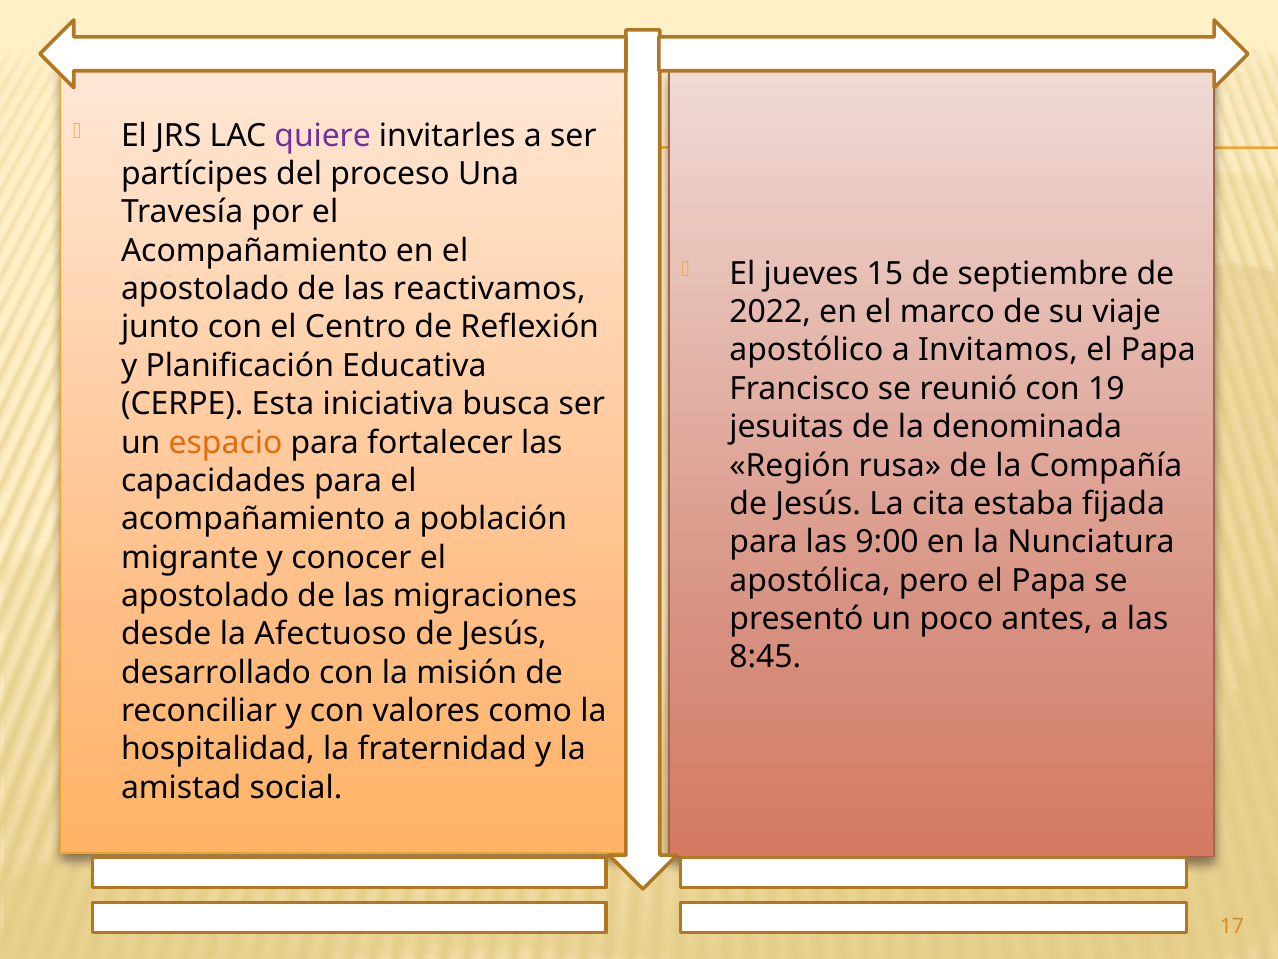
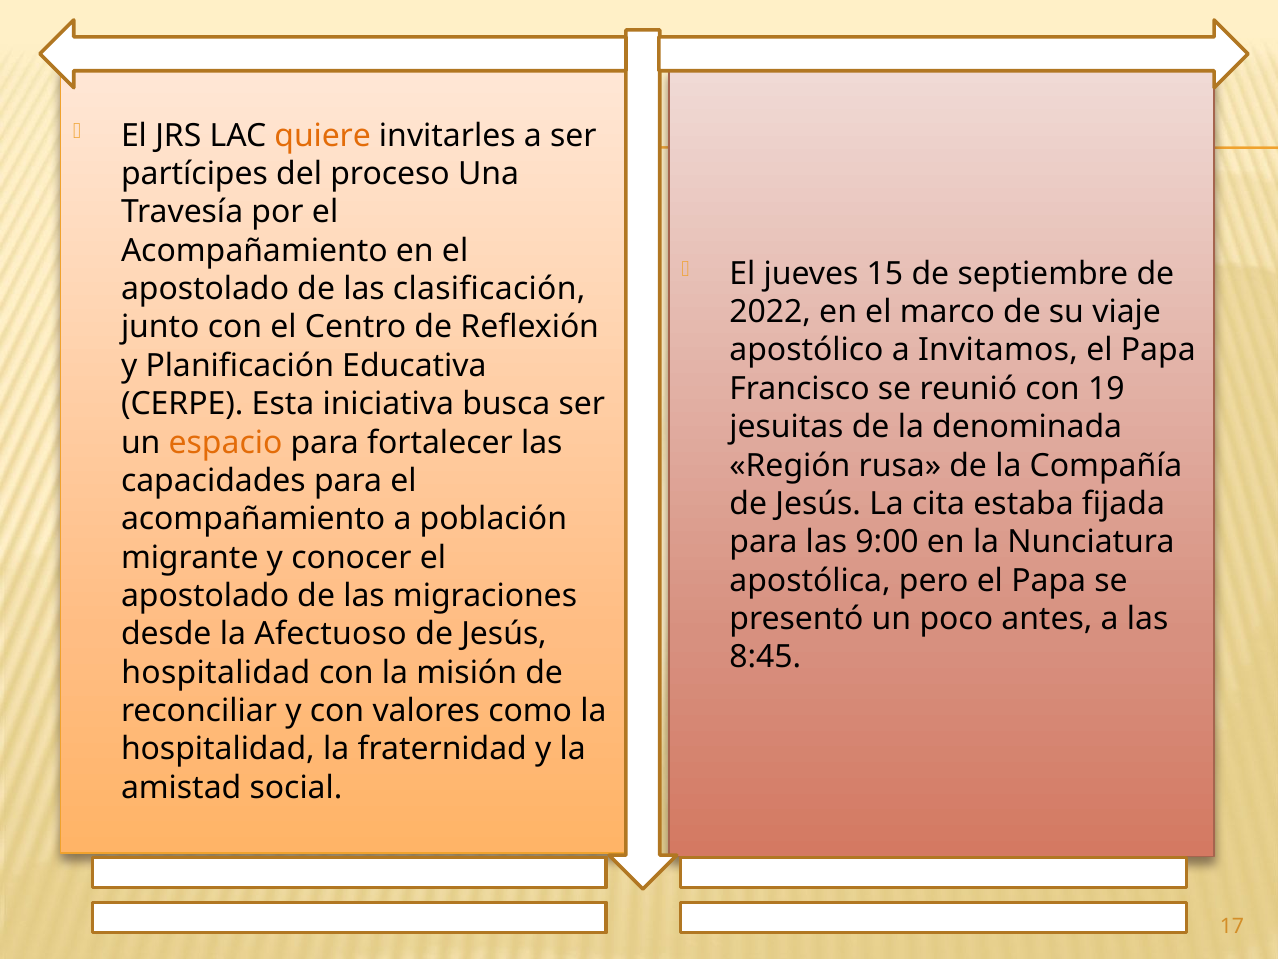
quiere colour: purple -> orange
reactivamos: reactivamos -> clasificación
desarrollado at (216, 672): desarrollado -> hospitalidad
